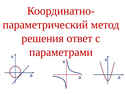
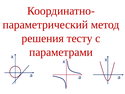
ответ: ответ -> тесту
